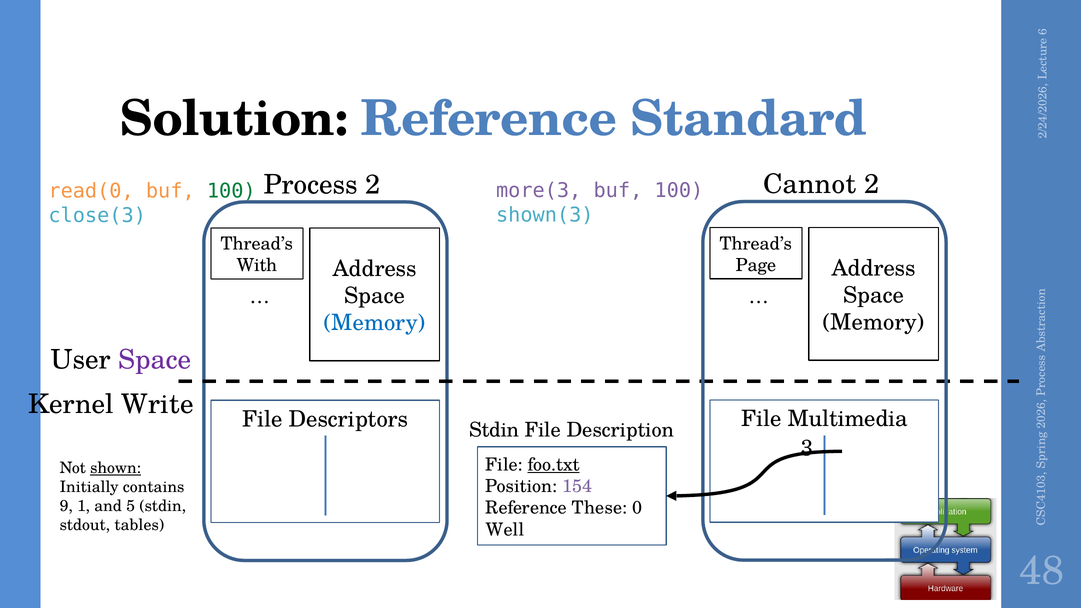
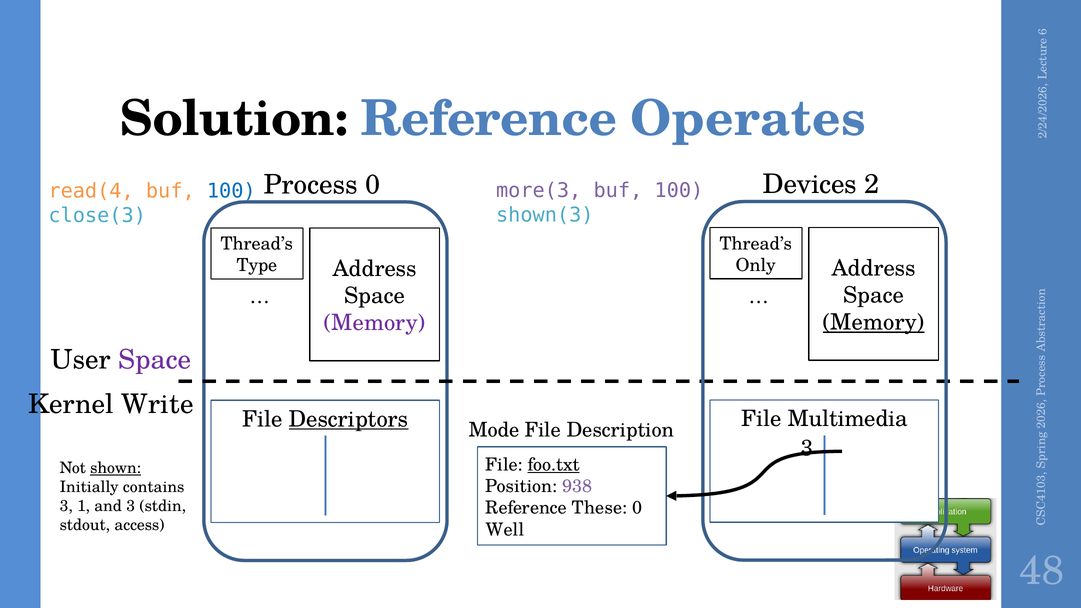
Standard: Standard -> Operates
Cannot: Cannot -> Devices
Process 2: 2 -> 0
read(0: read(0 -> read(4
100 at (231, 191) colour: green -> blue
Page: Page -> Only
With: With -> Type
Memory at (874, 323) underline: none -> present
Memory at (375, 323) colour: blue -> purple
Descriptors underline: none -> present
Stdin at (494, 430): Stdin -> Mode
154: 154 -> 938
9 at (66, 506): 9 -> 3
and 5: 5 -> 3
tables: tables -> access
